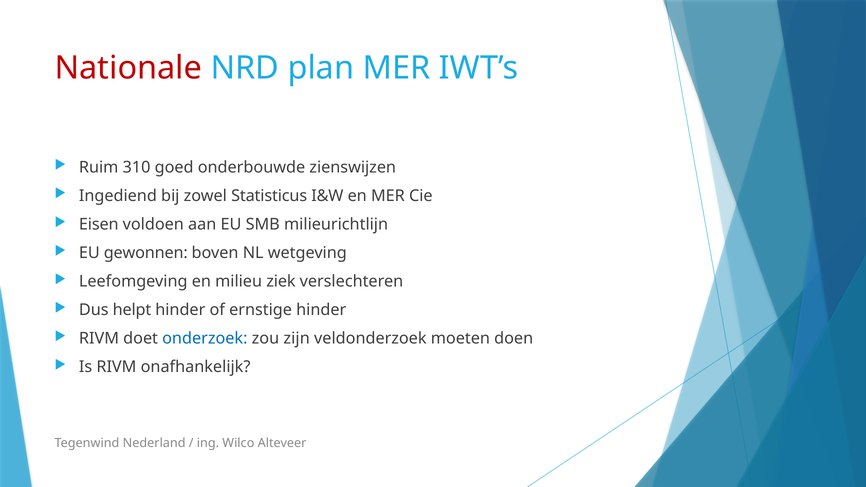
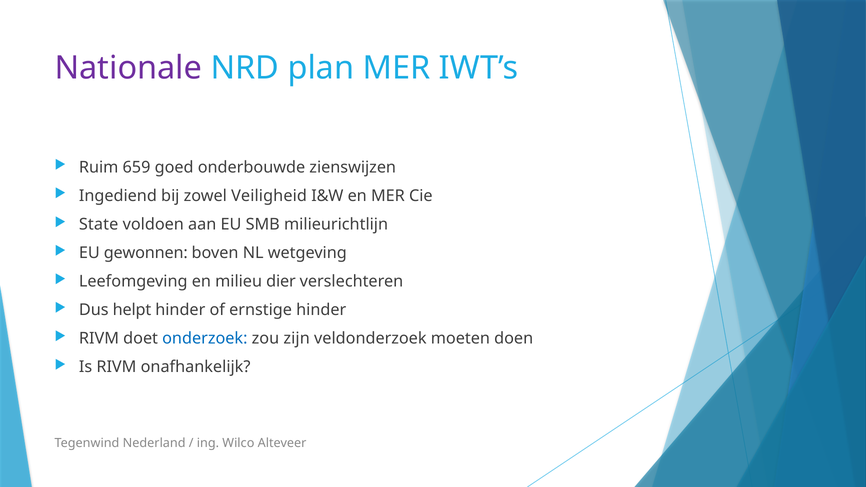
Nationale colour: red -> purple
310: 310 -> 659
Statisticus: Statisticus -> Veiligheid
Eisen: Eisen -> State
ziek: ziek -> dier
